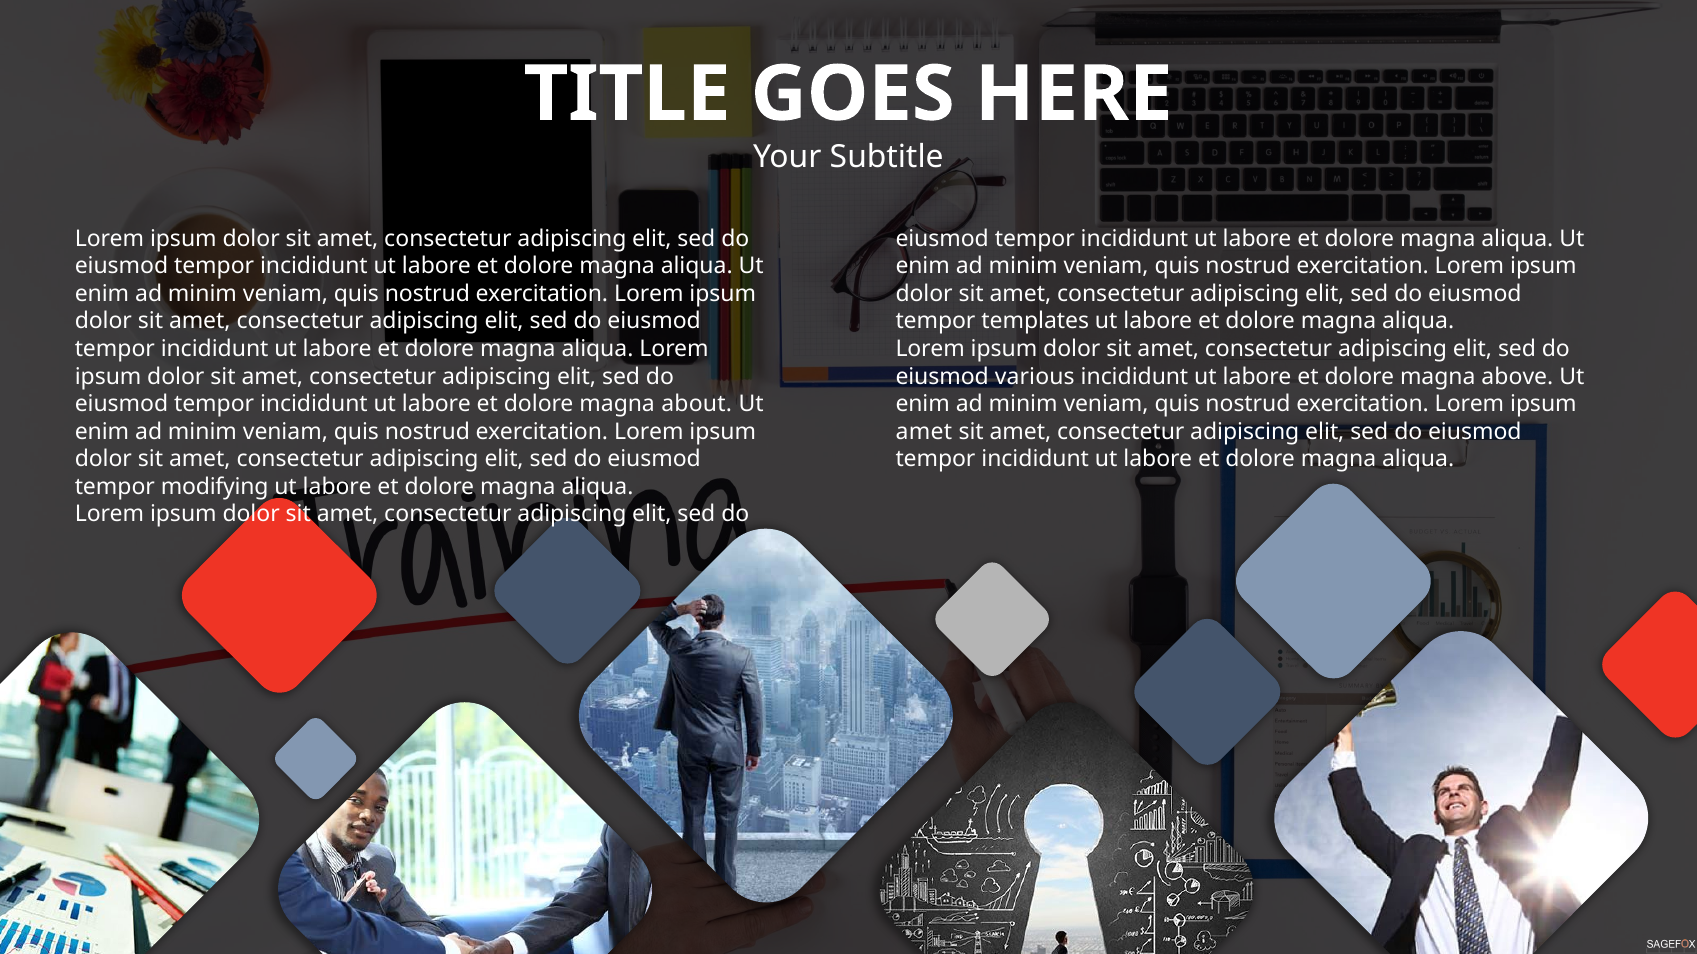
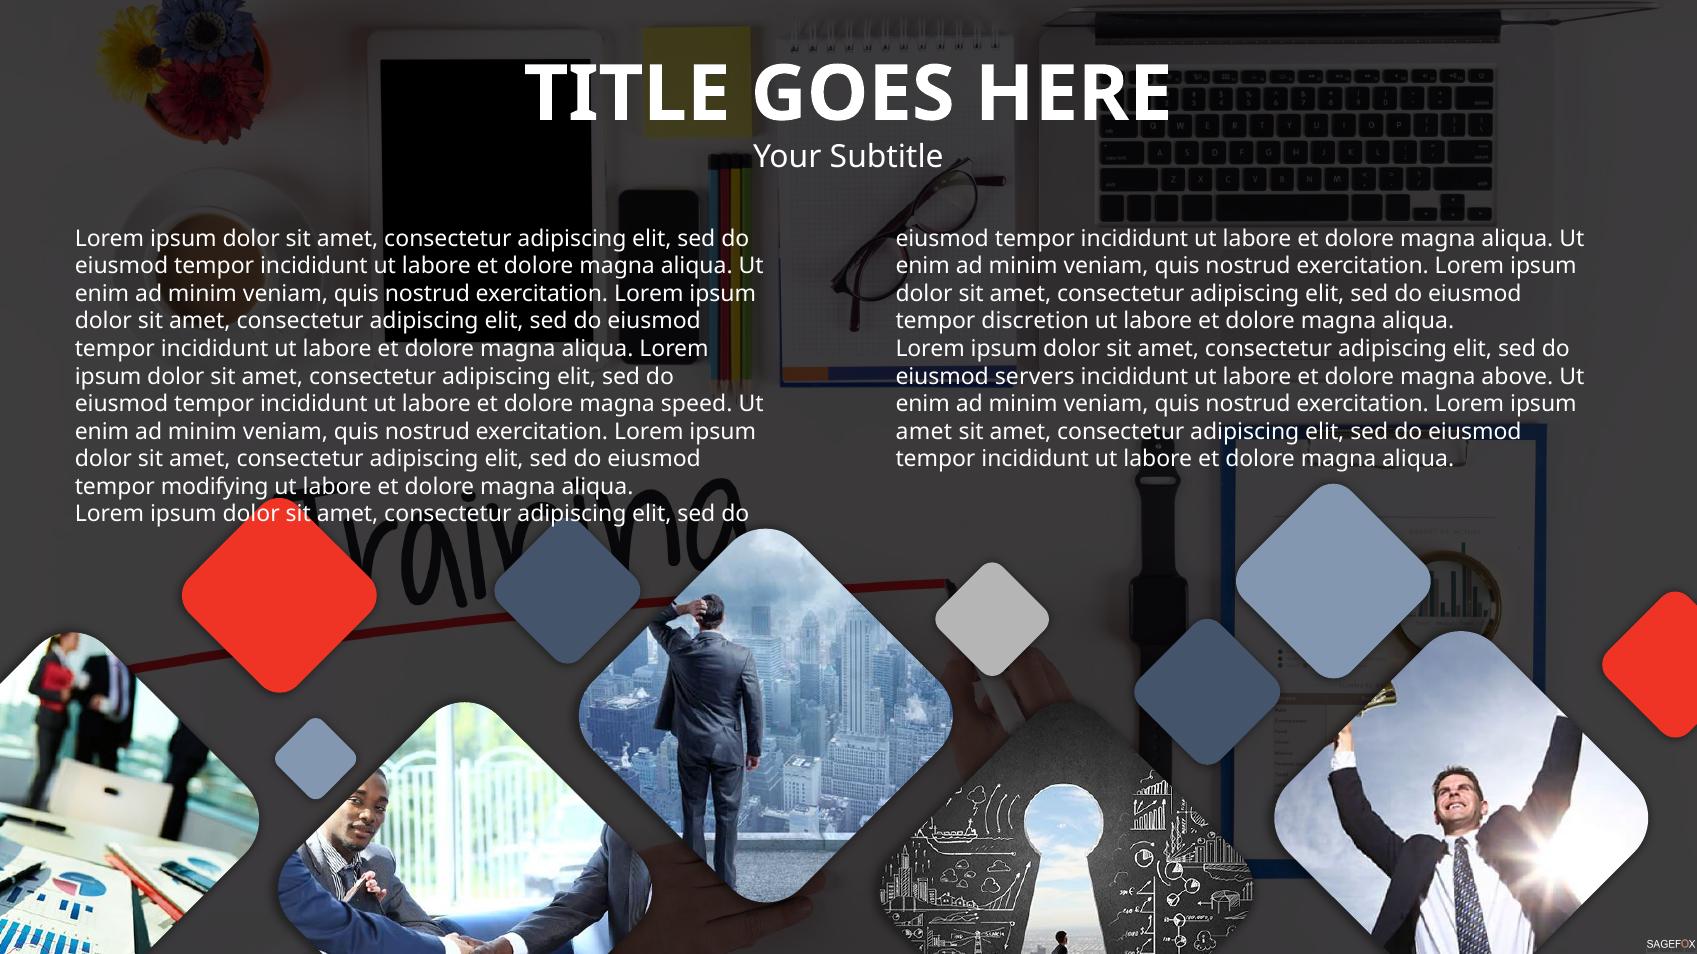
templates: templates -> discretion
various: various -> servers
about: about -> speed
